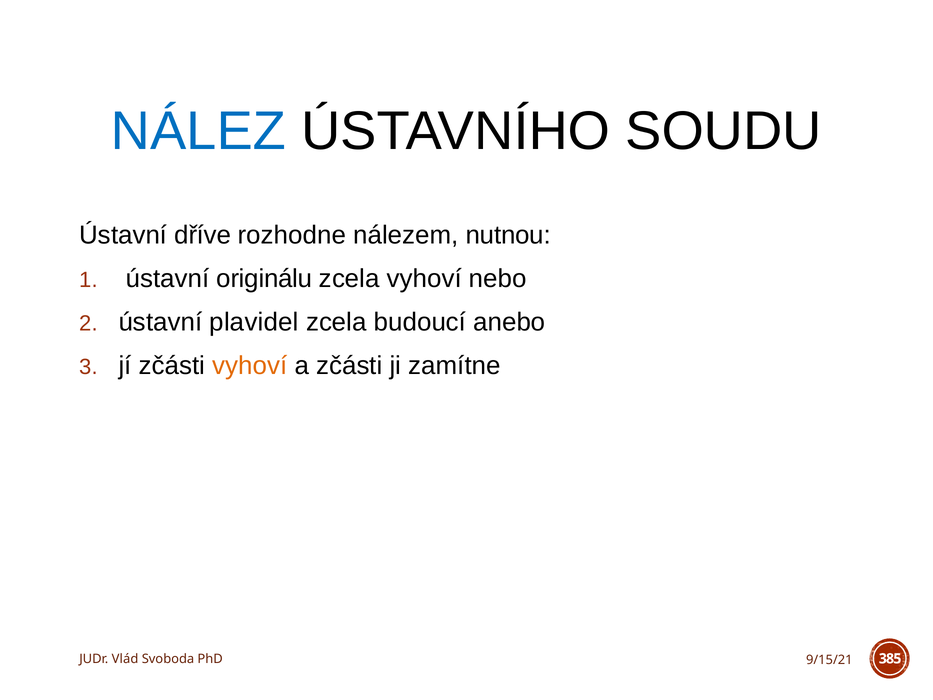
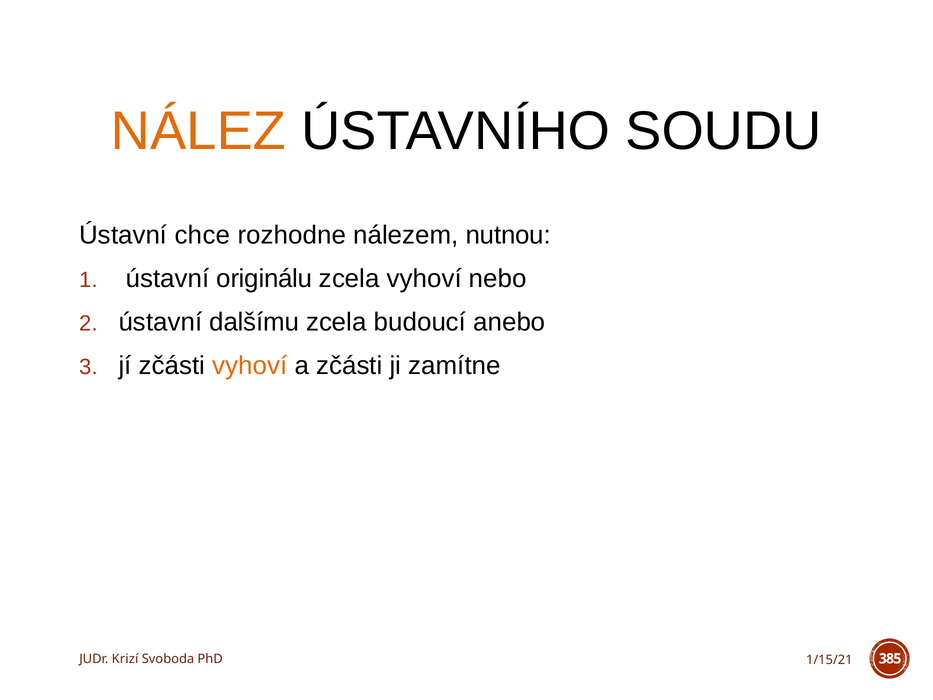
NÁLEZ colour: blue -> orange
dříve: dříve -> chce
plavidel: plavidel -> dalšímu
Vlád: Vlád -> Krizí
9/15/21: 9/15/21 -> 1/15/21
